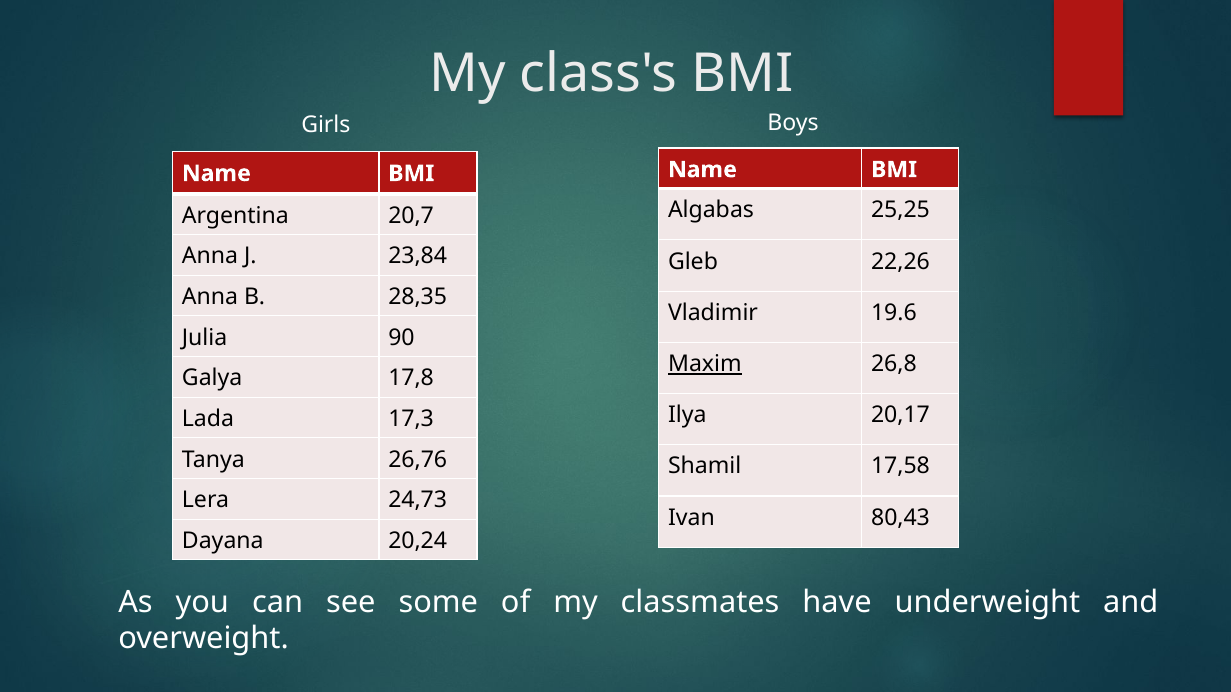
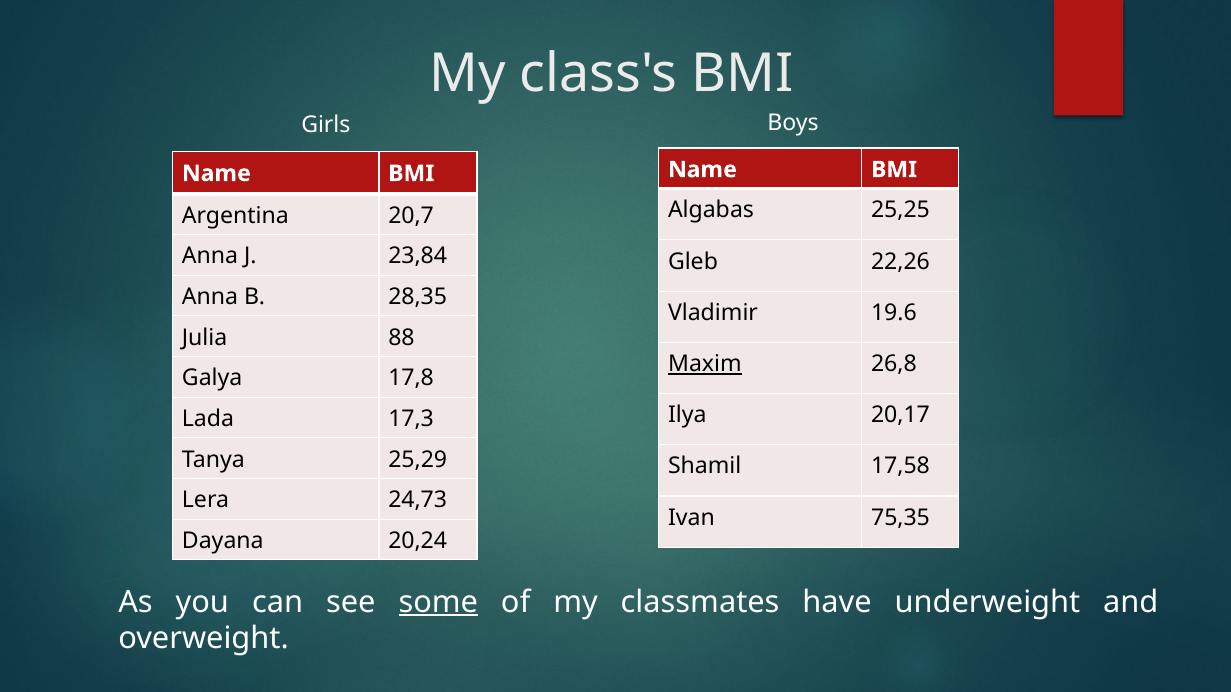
90: 90 -> 88
26,76: 26,76 -> 25,29
80,43: 80,43 -> 75,35
some underline: none -> present
